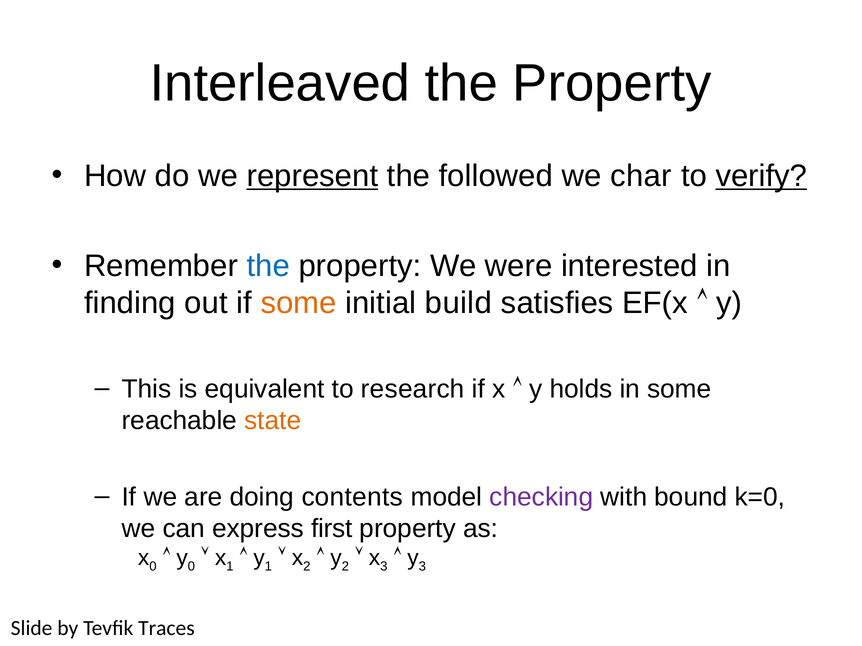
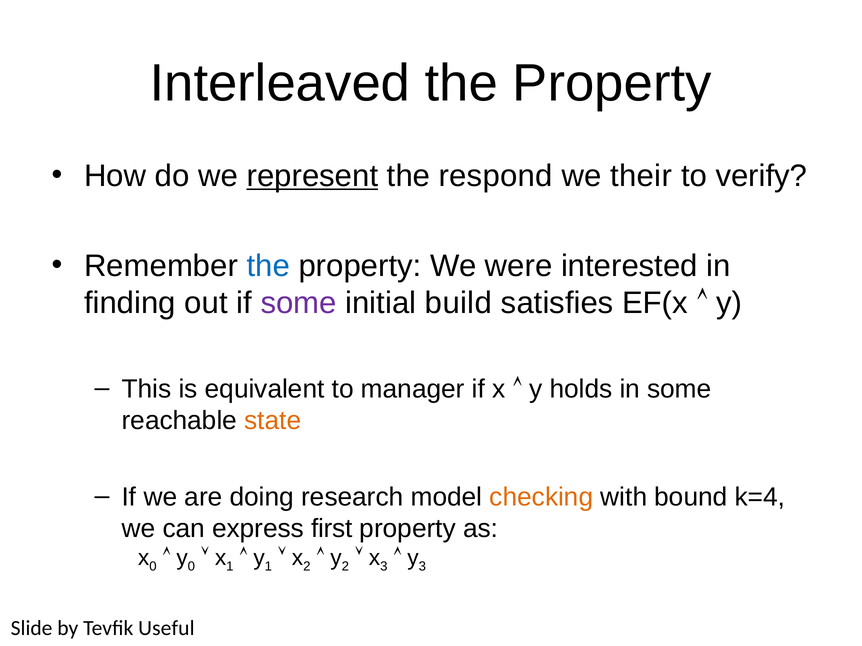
followed: followed -> respond
char: char -> their
verify underline: present -> none
some at (299, 303) colour: orange -> purple
research: research -> manager
contents: contents -> research
checking colour: purple -> orange
k=0: k=0 -> k=4
Traces: Traces -> Useful
